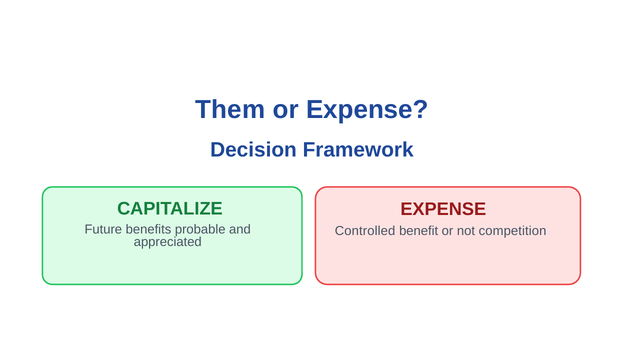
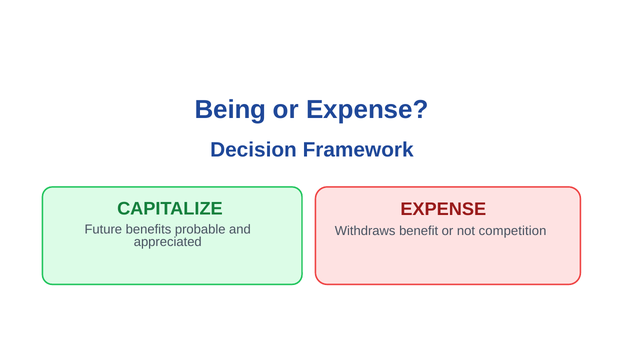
Them: Them -> Being
Controlled: Controlled -> Withdraws
